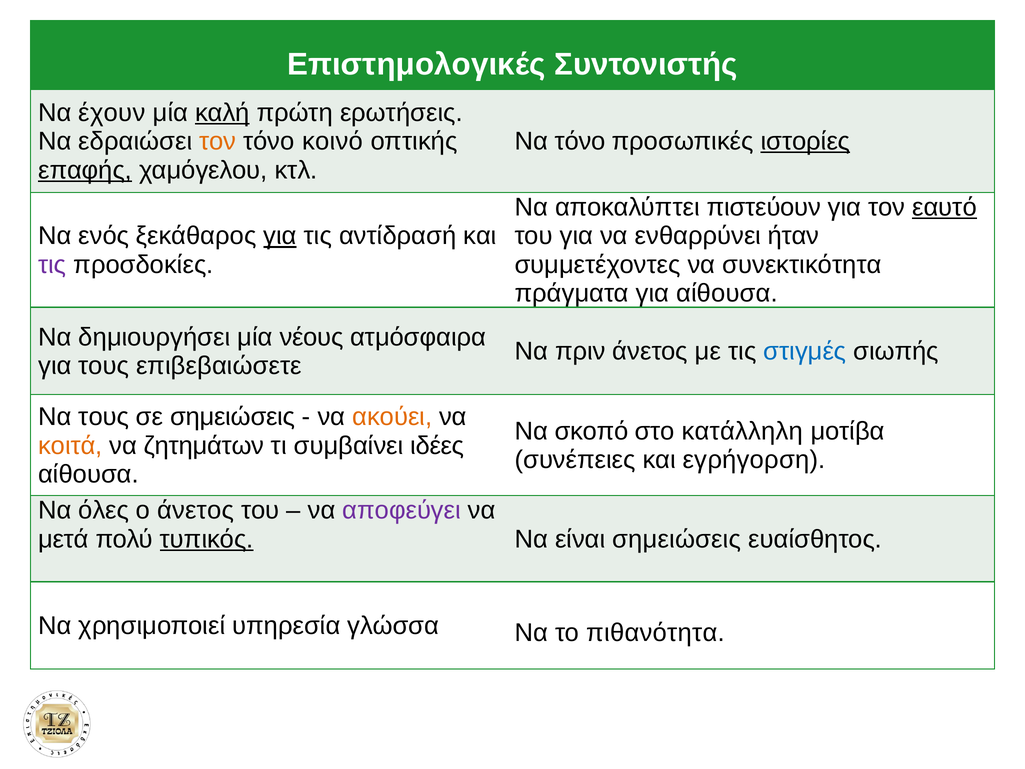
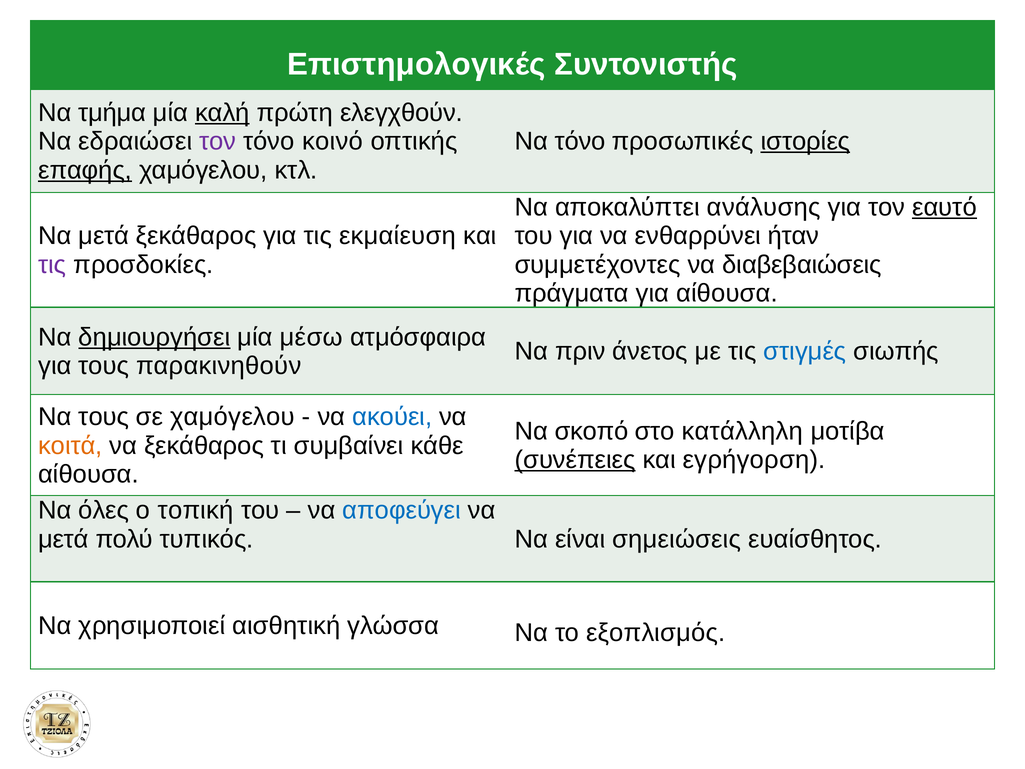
έχουν: έχουν -> τμήμα
ερωτήσεις: ερωτήσεις -> ελεγχθούν
τον at (218, 141) colour: orange -> purple
πιστεύουν: πιστεύουν -> ανάλυσης
ενός at (104, 236): ενός -> μετά
για at (280, 236) underline: present -> none
αντίδρασή: αντίδρασή -> εκμαίευση
συνεκτικότητα: συνεκτικότητα -> διαβεβαιώσεις
δημιουργήσει underline: none -> present
νέους: νέους -> μέσω
επιβεβαιώσετε: επιβεβαιώσετε -> παρακινηθούν
σε σημειώσεις: σημειώσεις -> χαμόγελου
ακούει colour: orange -> blue
να ζητημάτων: ζητημάτων -> ξεκάθαρος
ιδέες: ιδέες -> κάθε
συνέπειες underline: none -> present
ο άνετος: άνετος -> τοπική
αποφεύγει colour: purple -> blue
τυπικός underline: present -> none
υπηρεσία: υπηρεσία -> αισθητική
πιθανότητα: πιθανότητα -> εξοπλισμός
